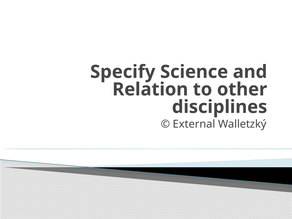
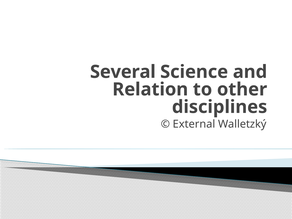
Specify: Specify -> Several
